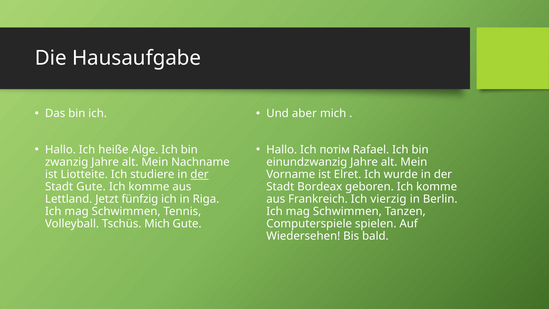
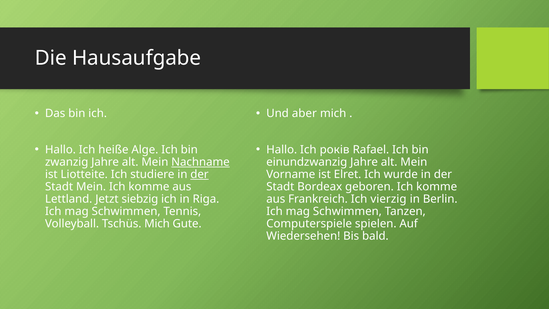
потім: потім -> років
Nachname underline: none -> present
Stadt Gute: Gute -> Mein
fünfzig: fünfzig -> siebzig
